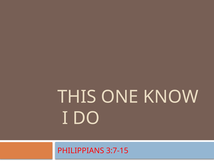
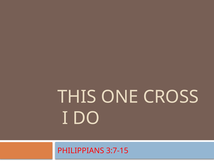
KNOW: KNOW -> CROSS
